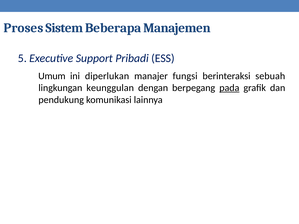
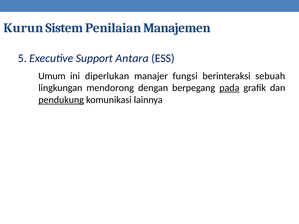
Proses: Proses -> Kurun
Beberapa: Beberapa -> Penilaian
Pribadi: Pribadi -> Antara
keunggulan: keunggulan -> mendorong
pendukung underline: none -> present
